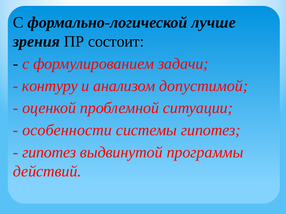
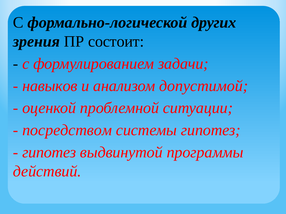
лучше: лучше -> других
контуру: контуру -> навыков
особенности: особенности -> посредством
